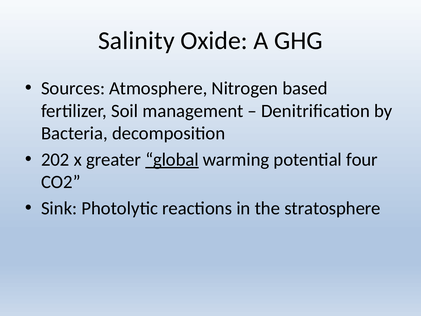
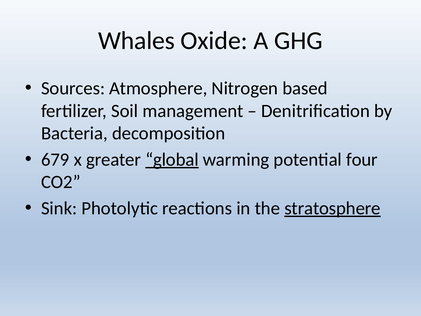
Salinity: Salinity -> Whales
202: 202 -> 679
stratosphere underline: none -> present
